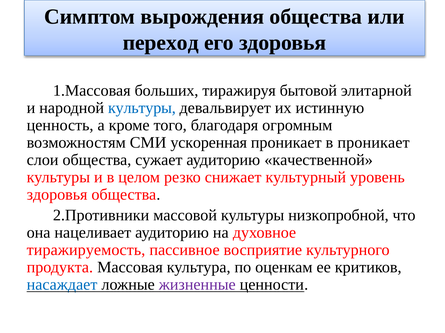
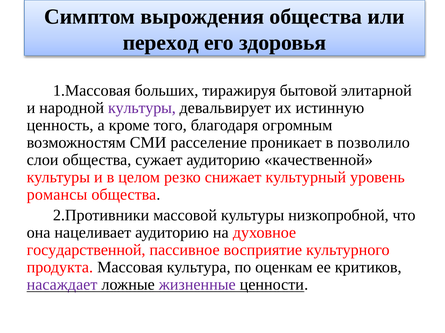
культуры at (142, 108) colour: blue -> purple
ускоренная: ускоренная -> расселение
в проникает: проникает -> позволило
здоровья at (57, 195): здоровья -> романсы
тиражируемость: тиражируемость -> государственной
насаждает colour: blue -> purple
